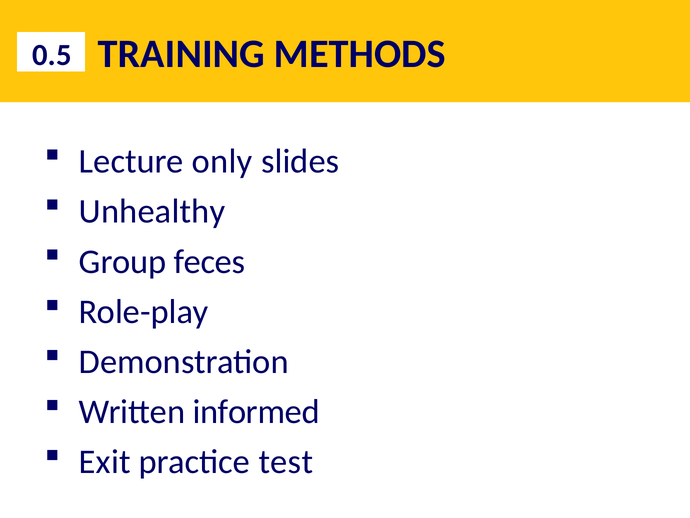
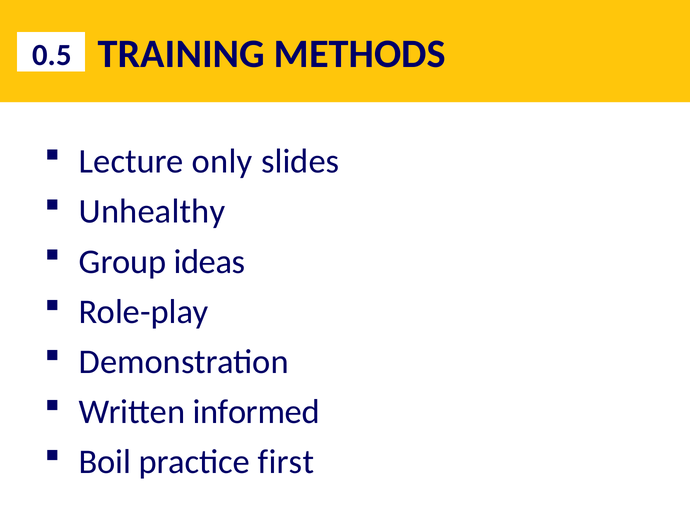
feces: feces -> ideas
Exit: Exit -> Boil
test: test -> first
